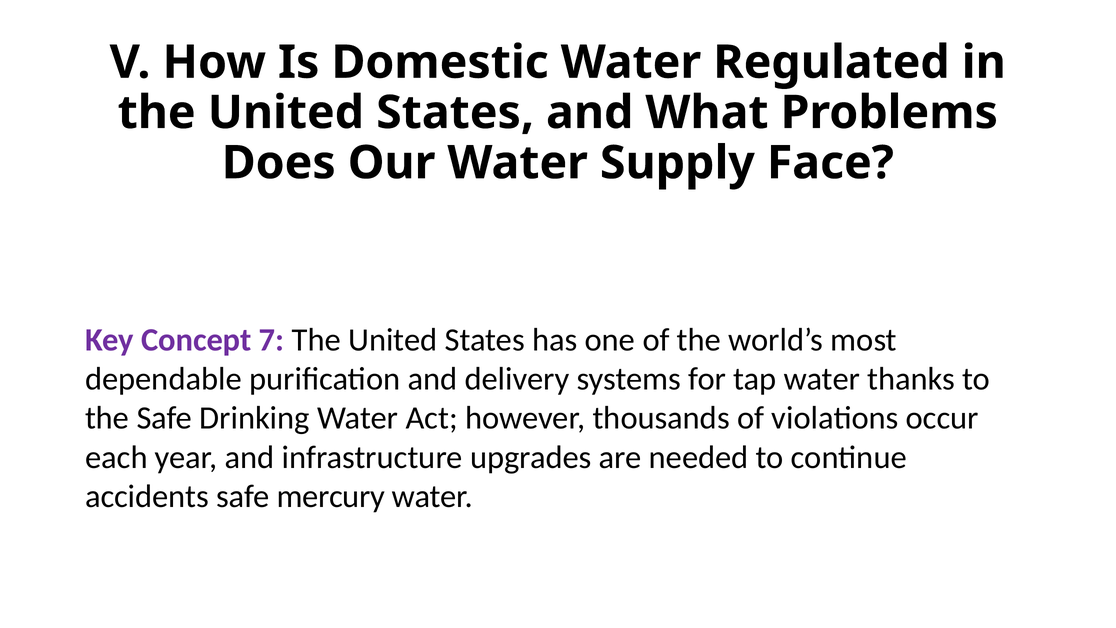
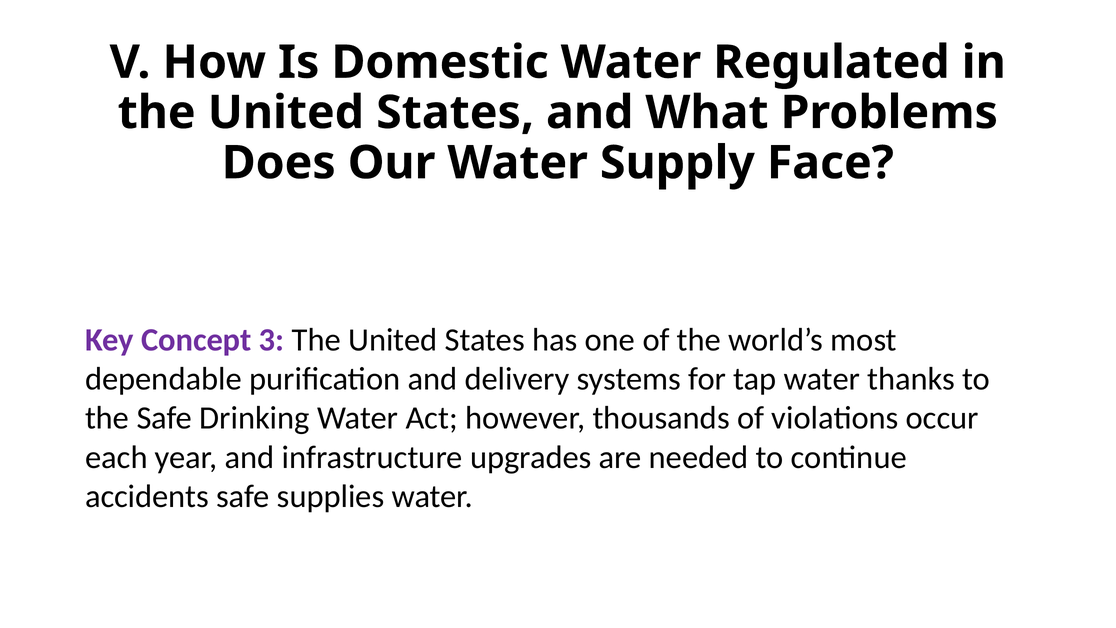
7: 7 -> 3
mercury: mercury -> supplies
